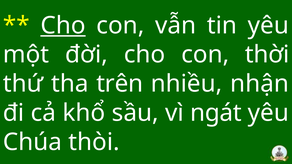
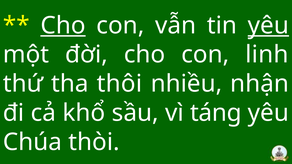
yêu at (268, 25) underline: none -> present
thời: thời -> linh
trên: trên -> thôi
ngát: ngát -> táng
